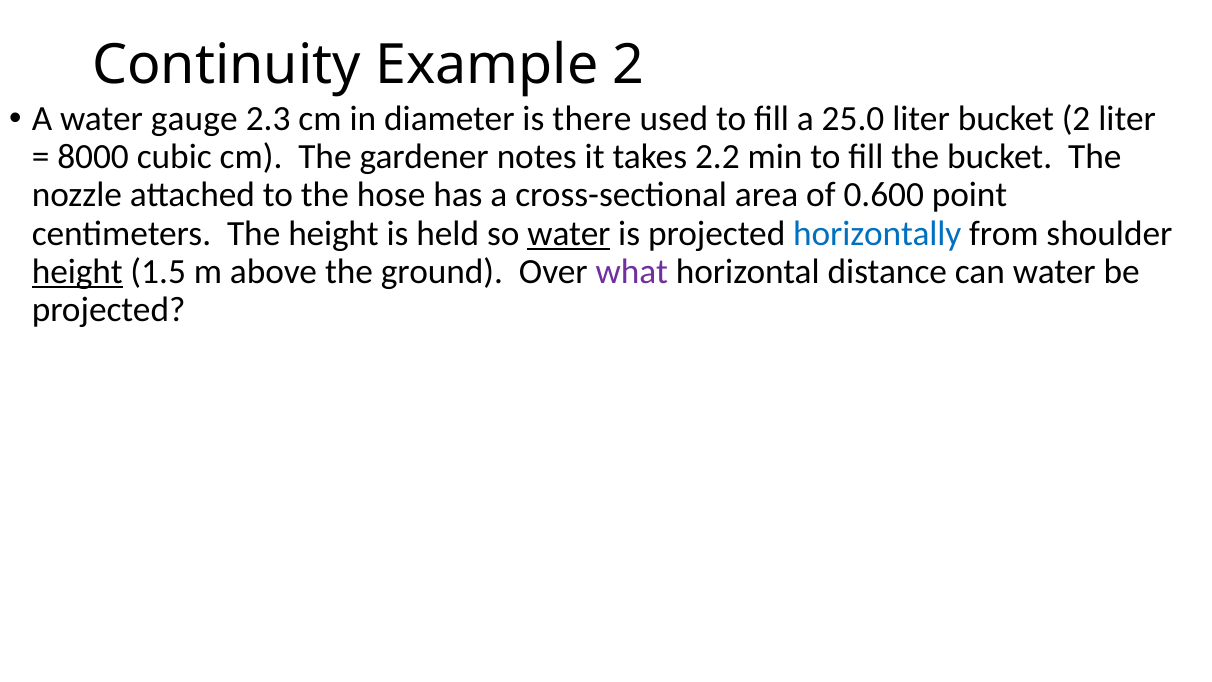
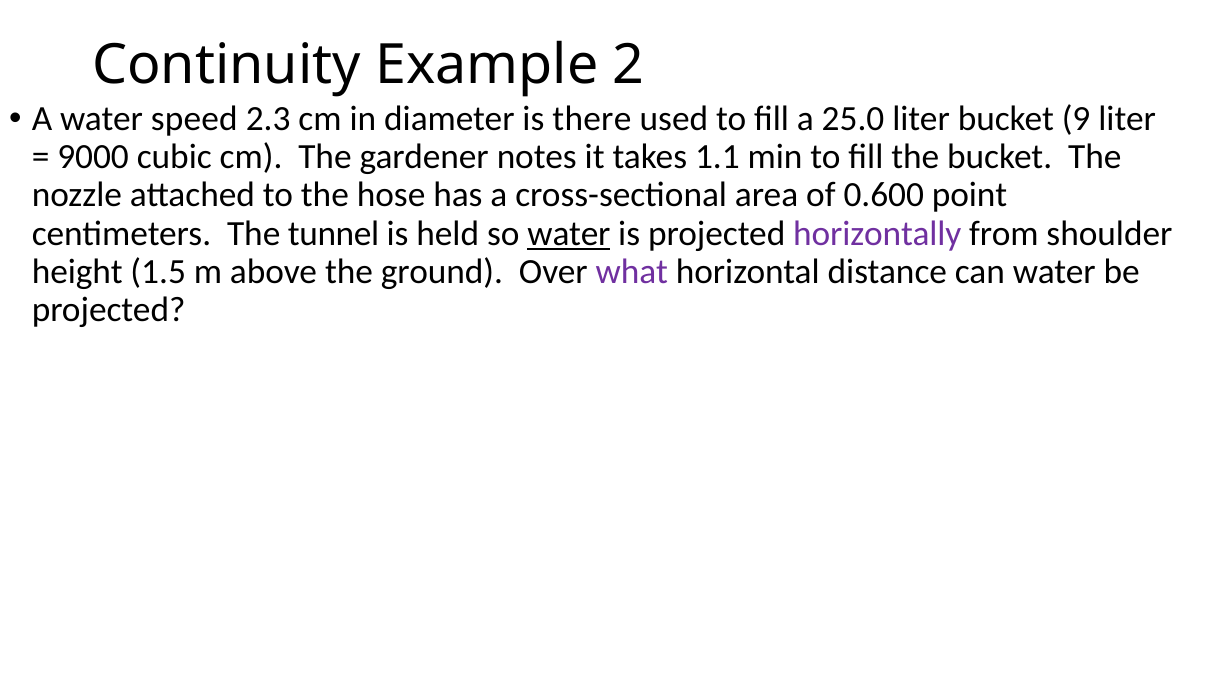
gauge: gauge -> speed
bucket 2: 2 -> 9
8000: 8000 -> 9000
2.2: 2.2 -> 1.1
The height: height -> tunnel
horizontally colour: blue -> purple
height at (77, 272) underline: present -> none
